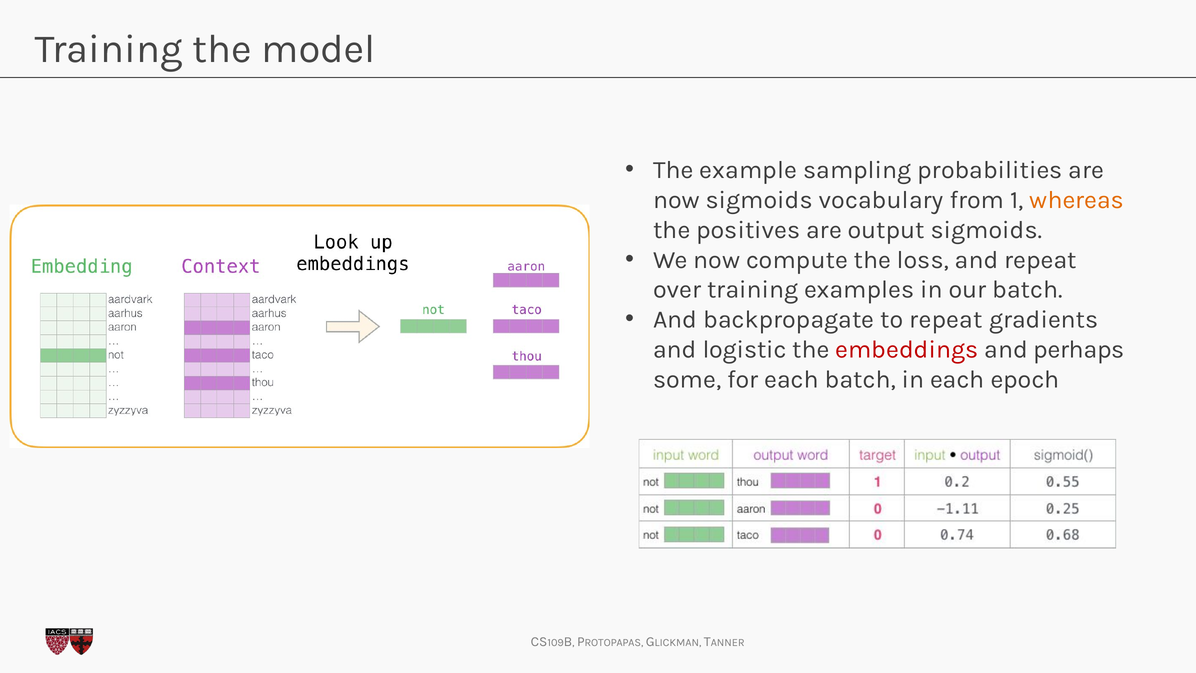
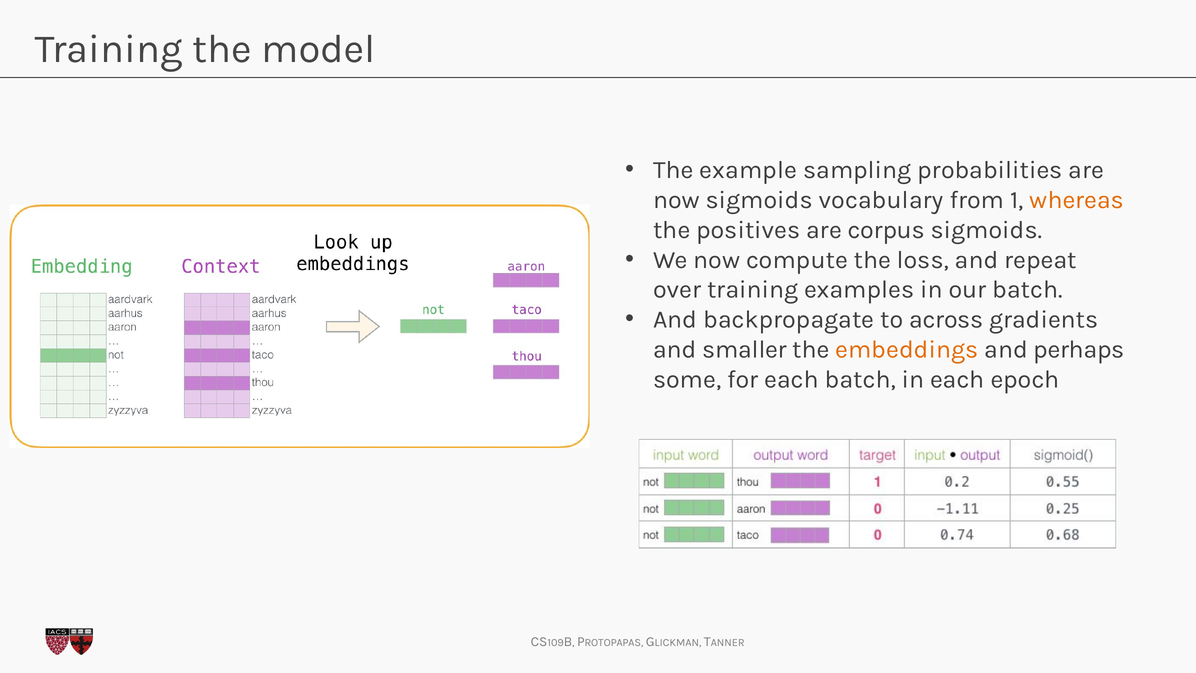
output: output -> corpus
to repeat: repeat -> across
logistic: logistic -> smaller
embeddings colour: red -> orange
